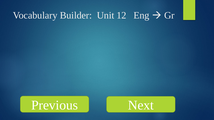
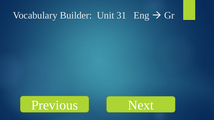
12: 12 -> 31
